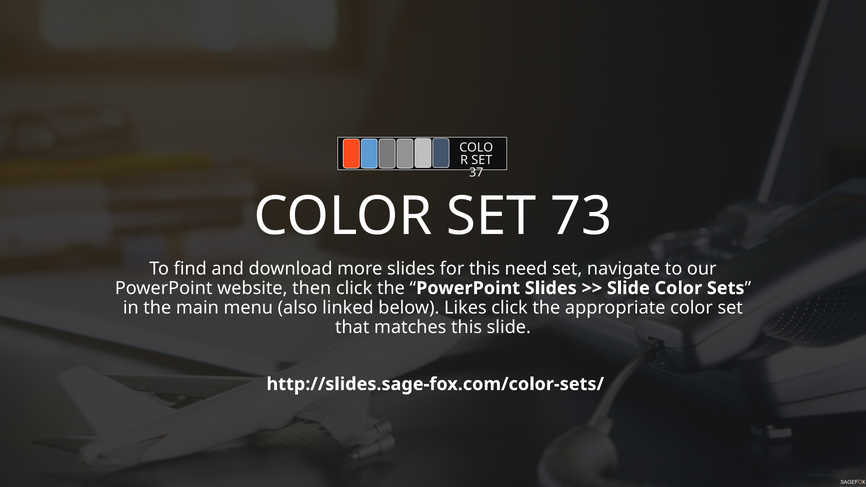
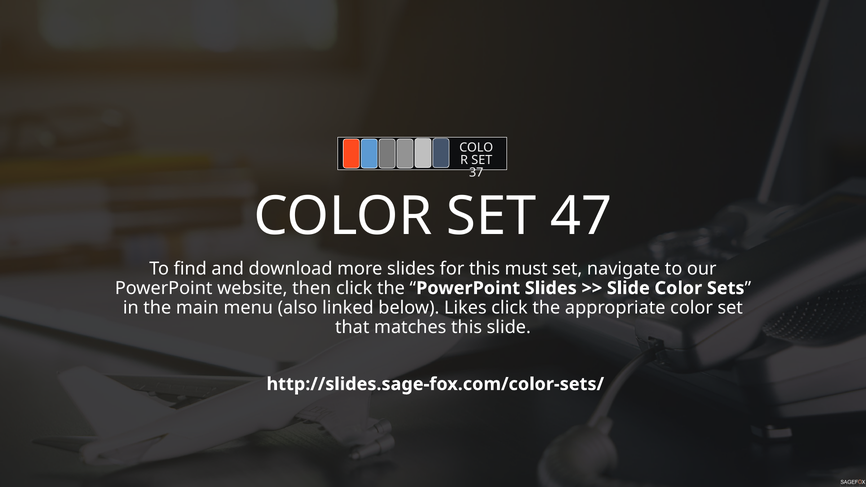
73: 73 -> 47
need: need -> must
